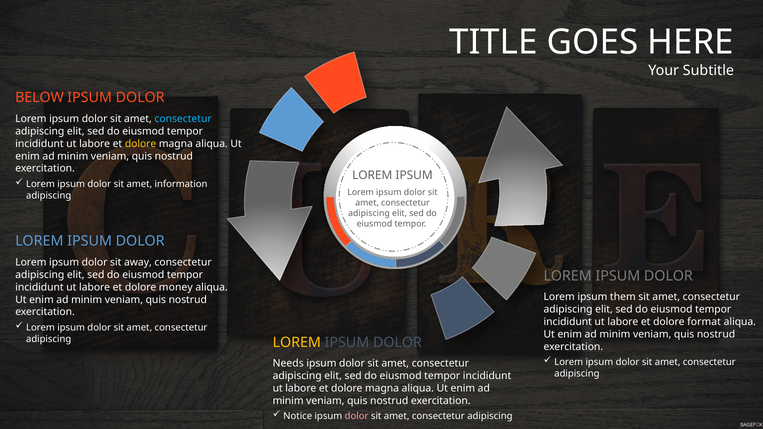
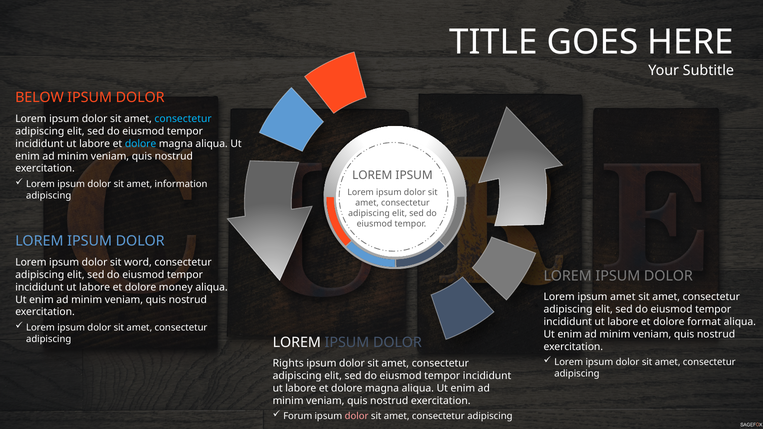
dolore at (141, 144) colour: yellow -> light blue
away: away -> word
ipsum them: them -> amet
LOREM at (297, 342) colour: yellow -> white
Needs: Needs -> Rights
Notice: Notice -> Forum
